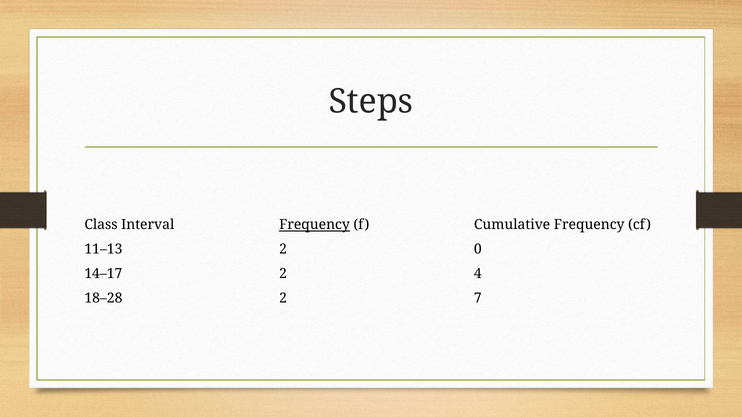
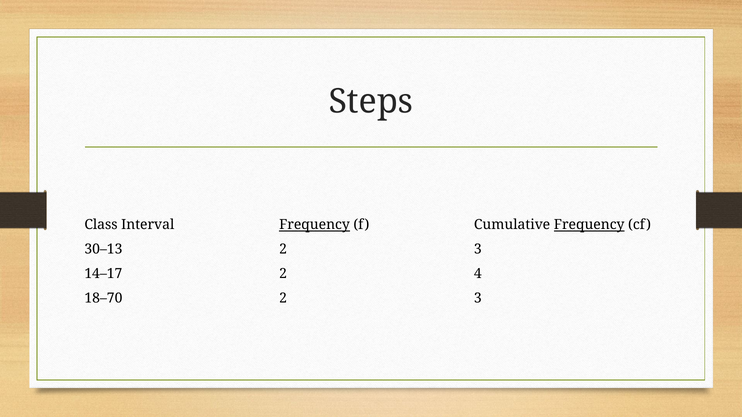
Frequency at (589, 225) underline: none -> present
11–13: 11–13 -> 30–13
0 at (478, 250): 0 -> 3
18–28: 18–28 -> 18–70
7 at (478, 299): 7 -> 3
